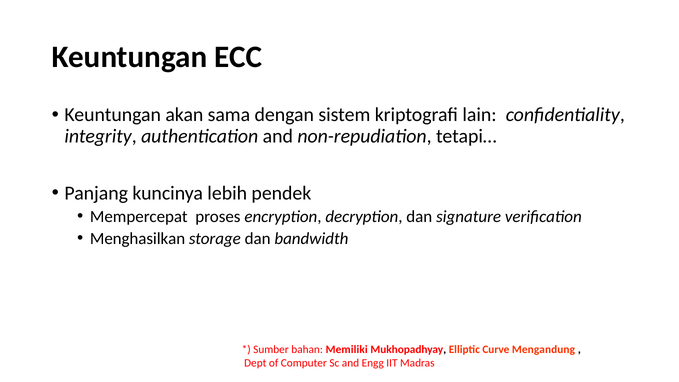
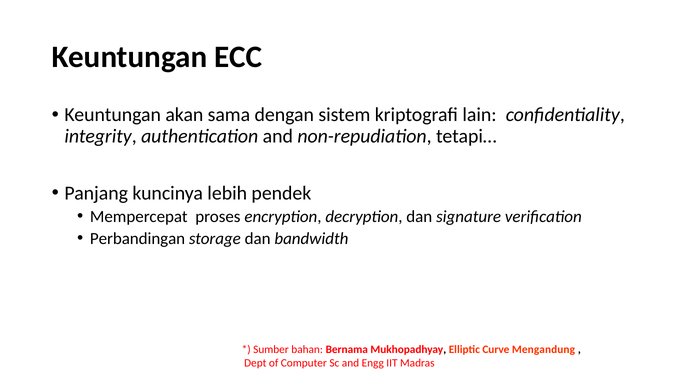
Menghasilkan: Menghasilkan -> Perbandingan
Memiliki: Memiliki -> Bernama
